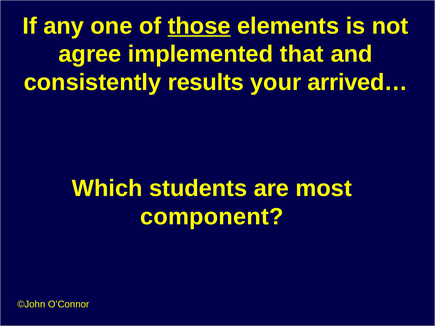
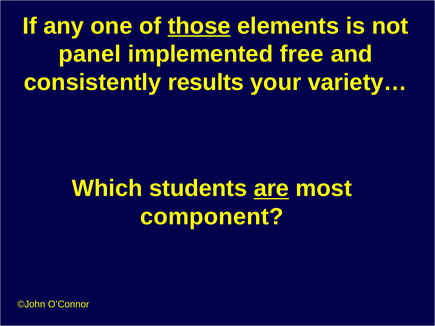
agree: agree -> panel
that: that -> free
arrived…: arrived… -> variety…
are underline: none -> present
